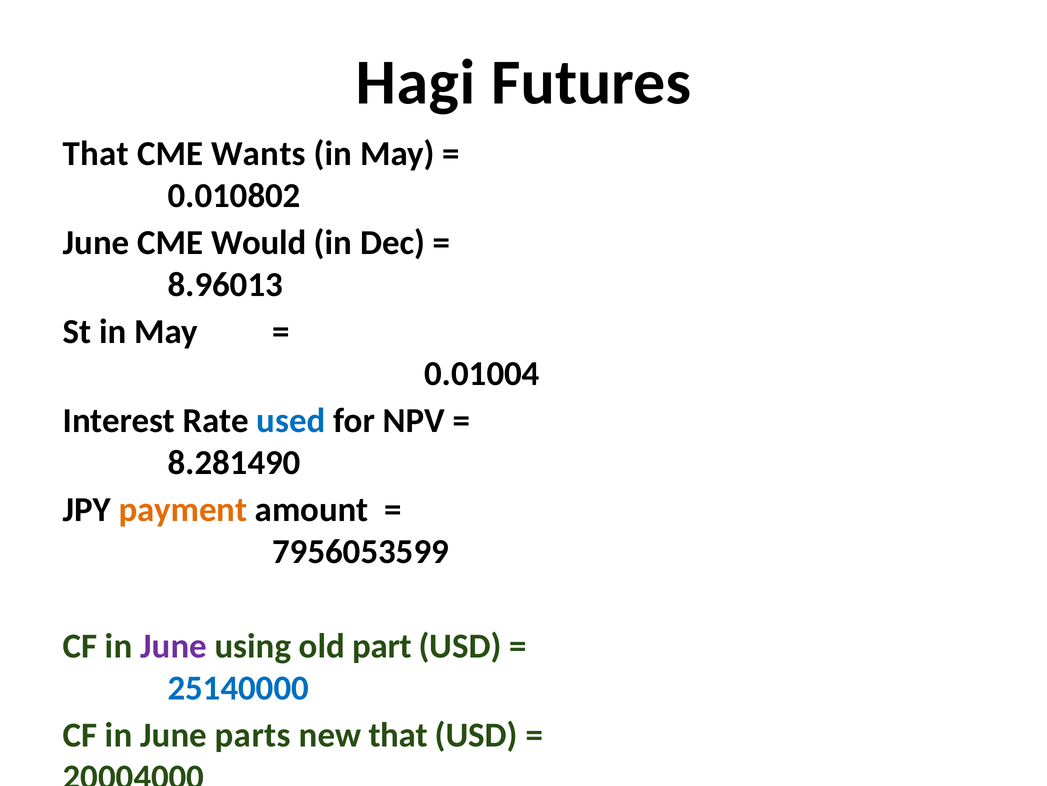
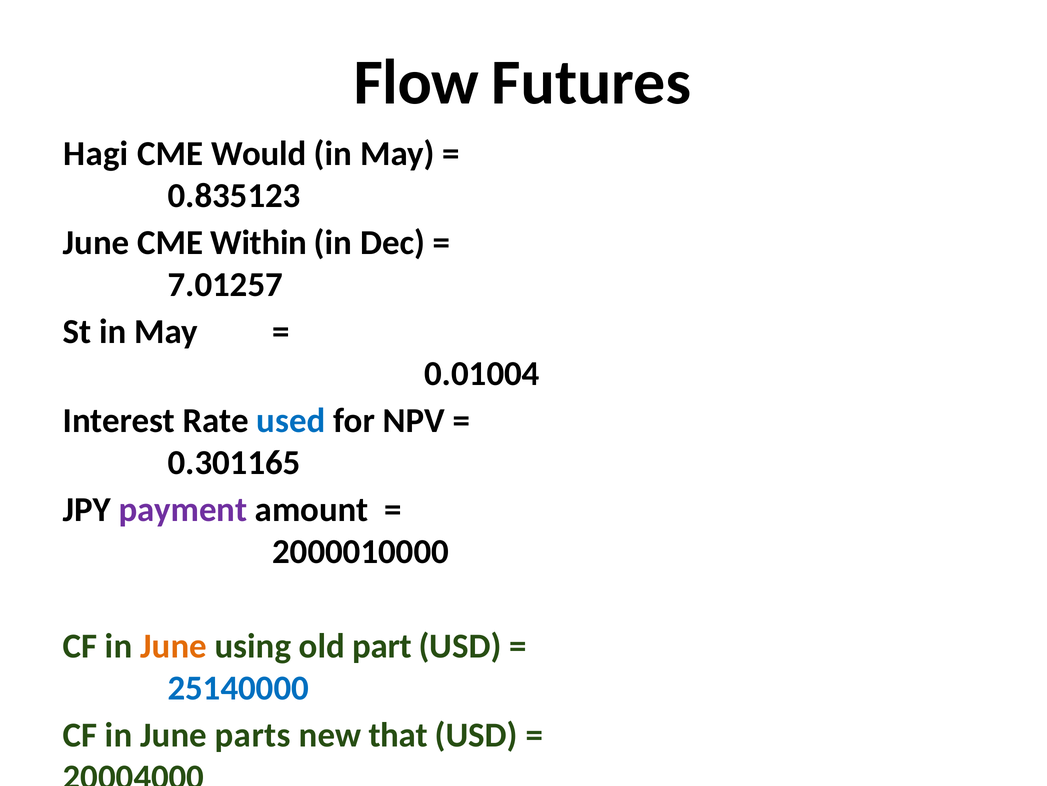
Hagi: Hagi -> Flow
That at (96, 153): That -> Hagi
Wants: Wants -> Would
0.010802: 0.010802 -> 0.835123
Would: Would -> Within
8.96013: 8.96013 -> 7.01257
8.281490: 8.281490 -> 0.301165
payment colour: orange -> purple
7956053599: 7956053599 -> 2000010000
June at (174, 646) colour: purple -> orange
